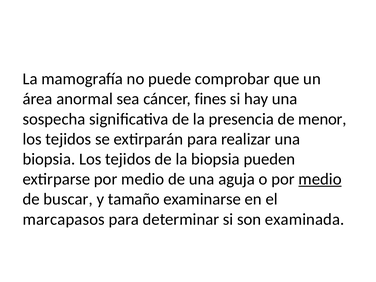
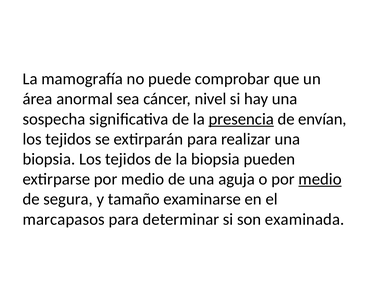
fines: fines -> nivel
presencia underline: none -> present
menor: menor -> envían
buscar: buscar -> segura
